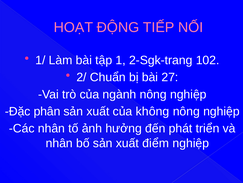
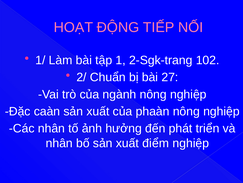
phân: phân -> caàn
không: không -> phaàn
